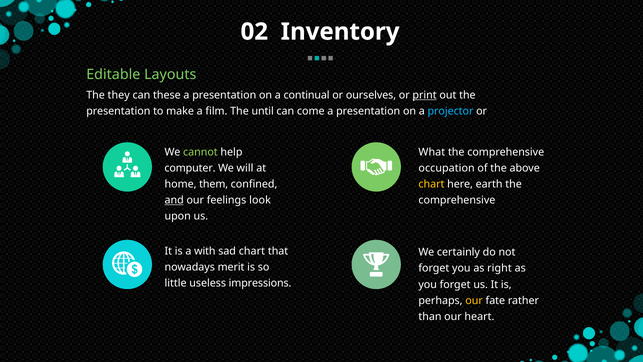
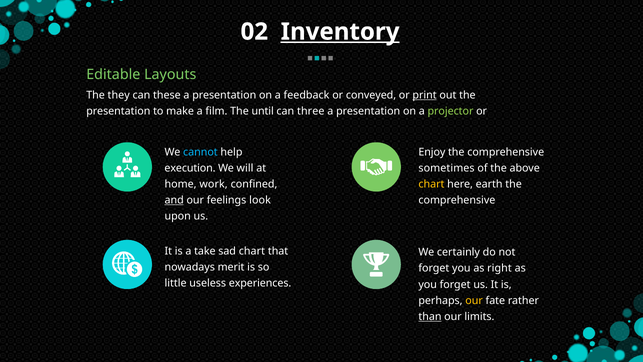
Inventory underline: none -> present
continual: continual -> feedback
ourselves: ourselves -> conveyed
come: come -> three
projector colour: light blue -> light green
cannot colour: light green -> light blue
What: What -> Enjoy
computer: computer -> execution
occupation: occupation -> sometimes
them: them -> work
with: with -> take
impressions: impressions -> experiences
than underline: none -> present
heart: heart -> limits
